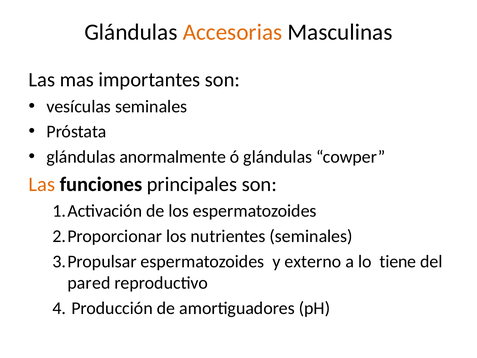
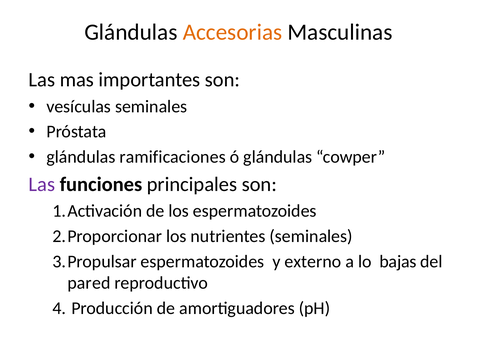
anormalmente: anormalmente -> ramificaciones
Las at (42, 184) colour: orange -> purple
tiene: tiene -> bajas
